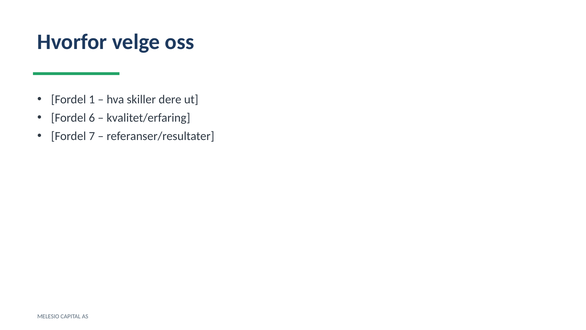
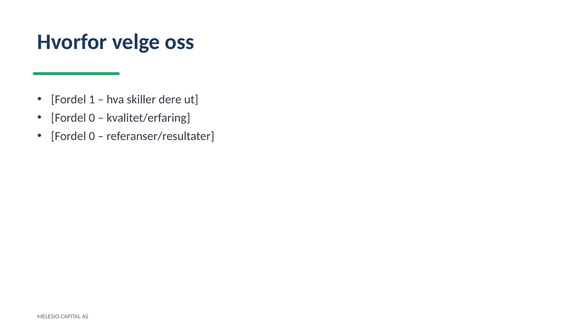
6 at (92, 118): 6 -> 0
7 at (92, 136): 7 -> 0
